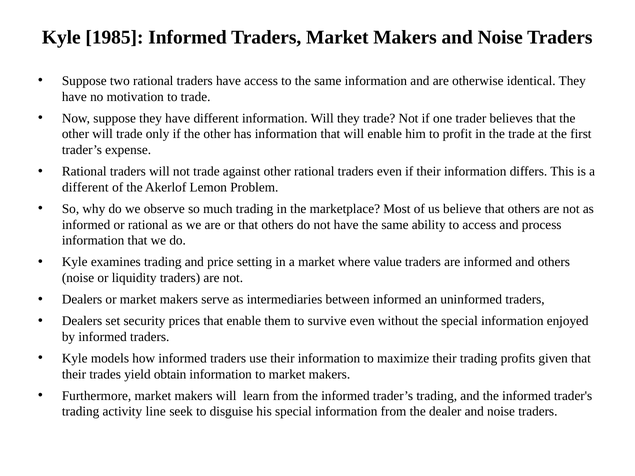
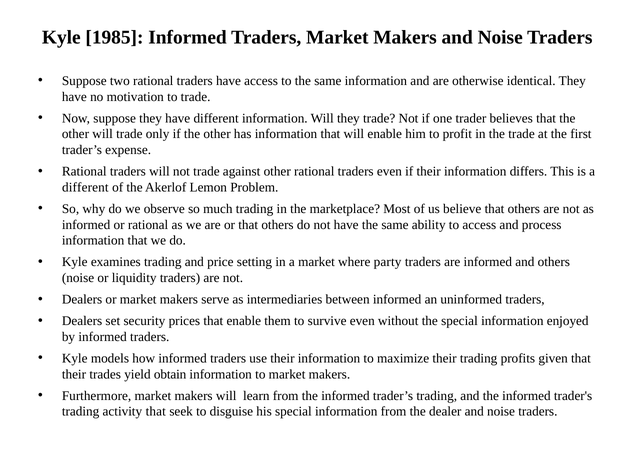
value: value -> party
activity line: line -> that
